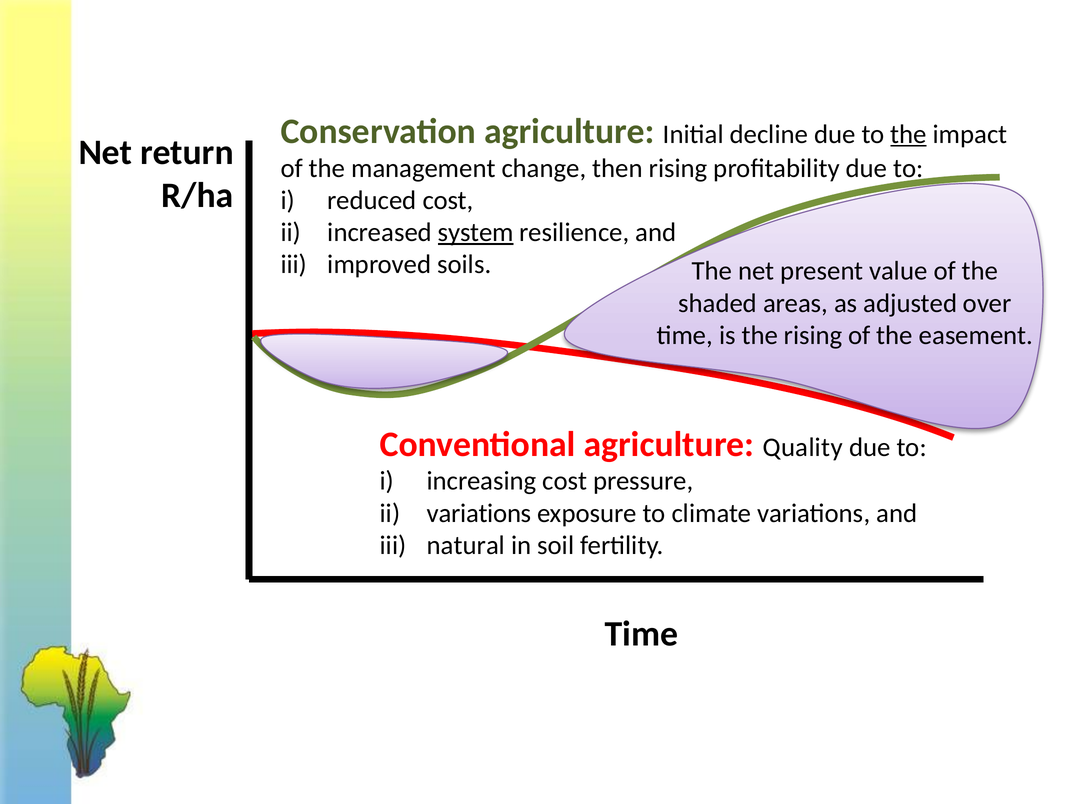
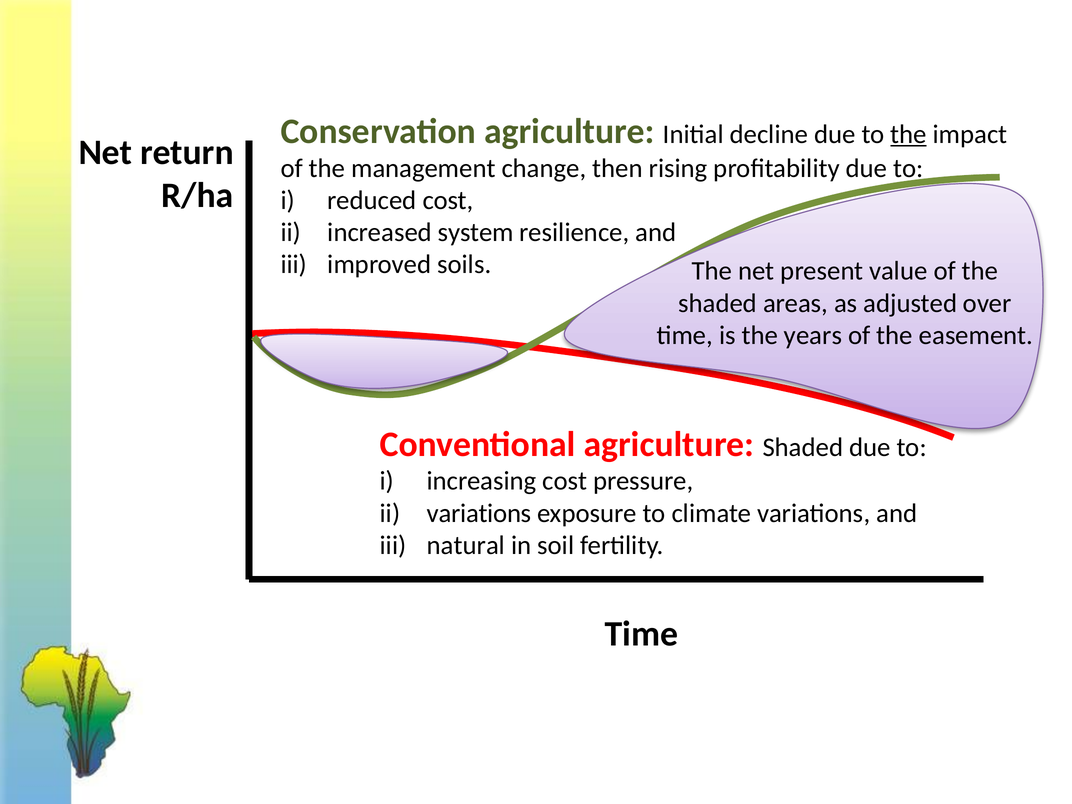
system underline: present -> none
the rising: rising -> years
Quality at (803, 447): Quality -> Shaded
